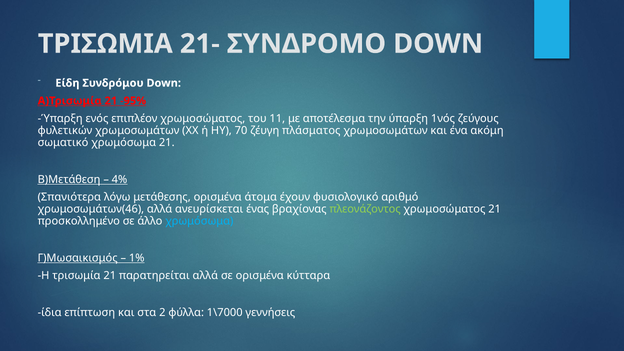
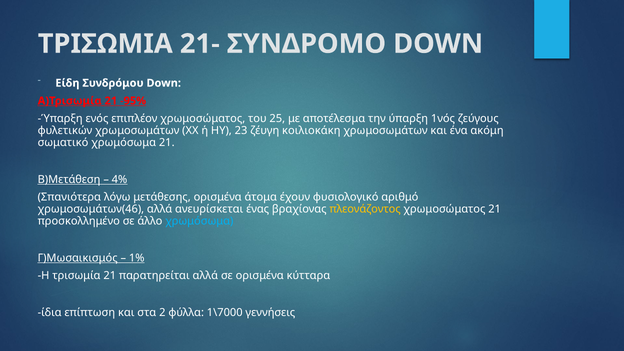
11: 11 -> 25
70: 70 -> 23
πλάσματος: πλάσματος -> κοιλιοκάκη
πλεονάζοντος colour: light green -> yellow
